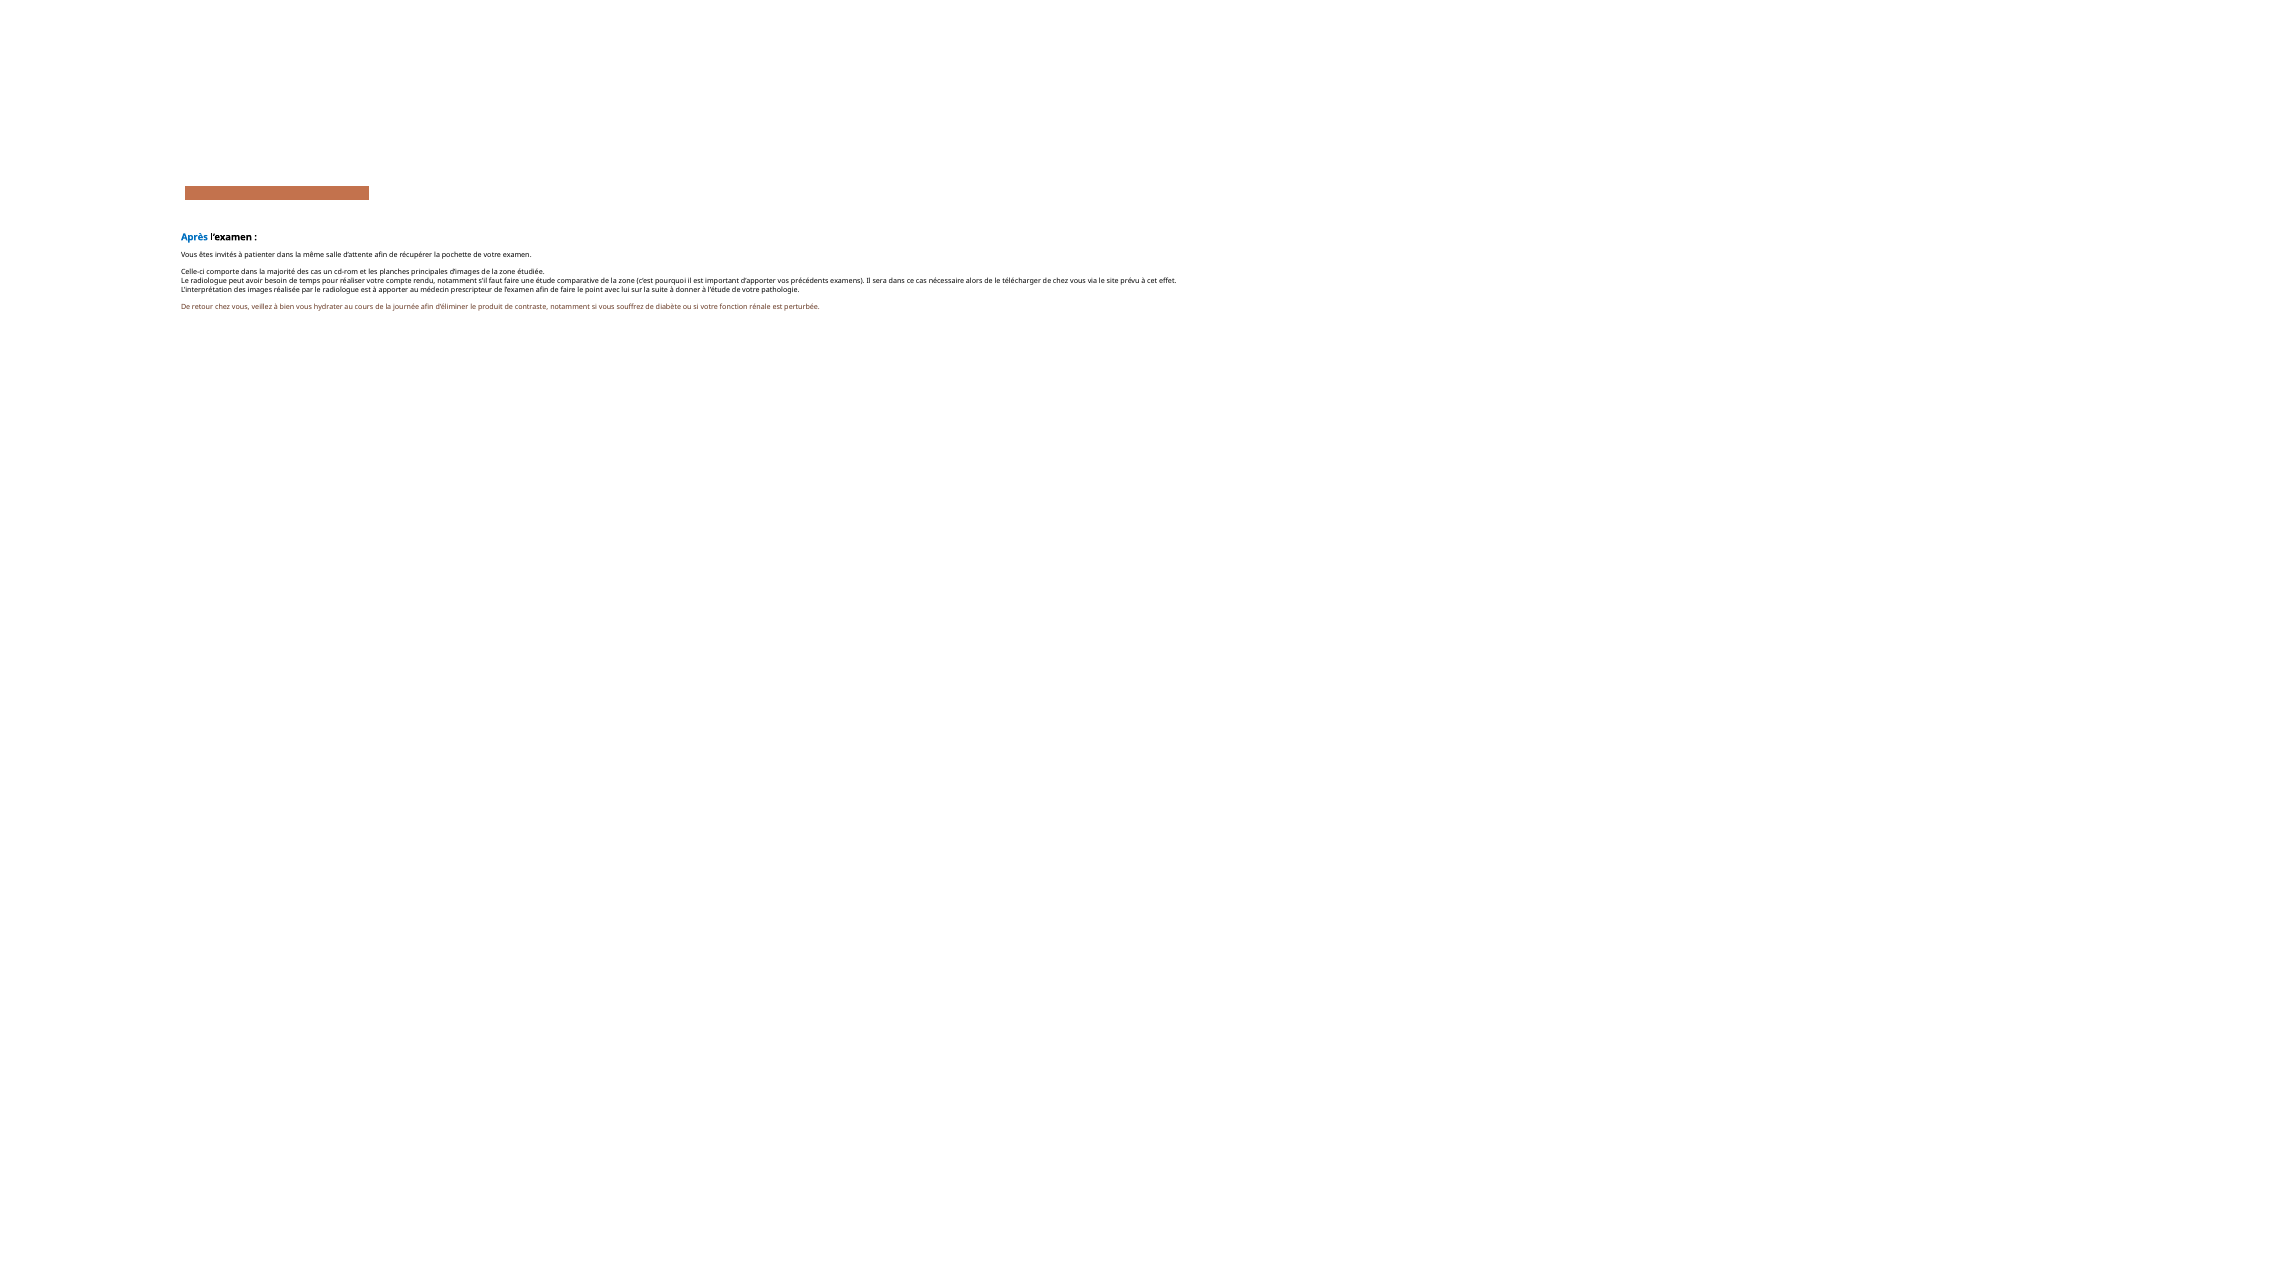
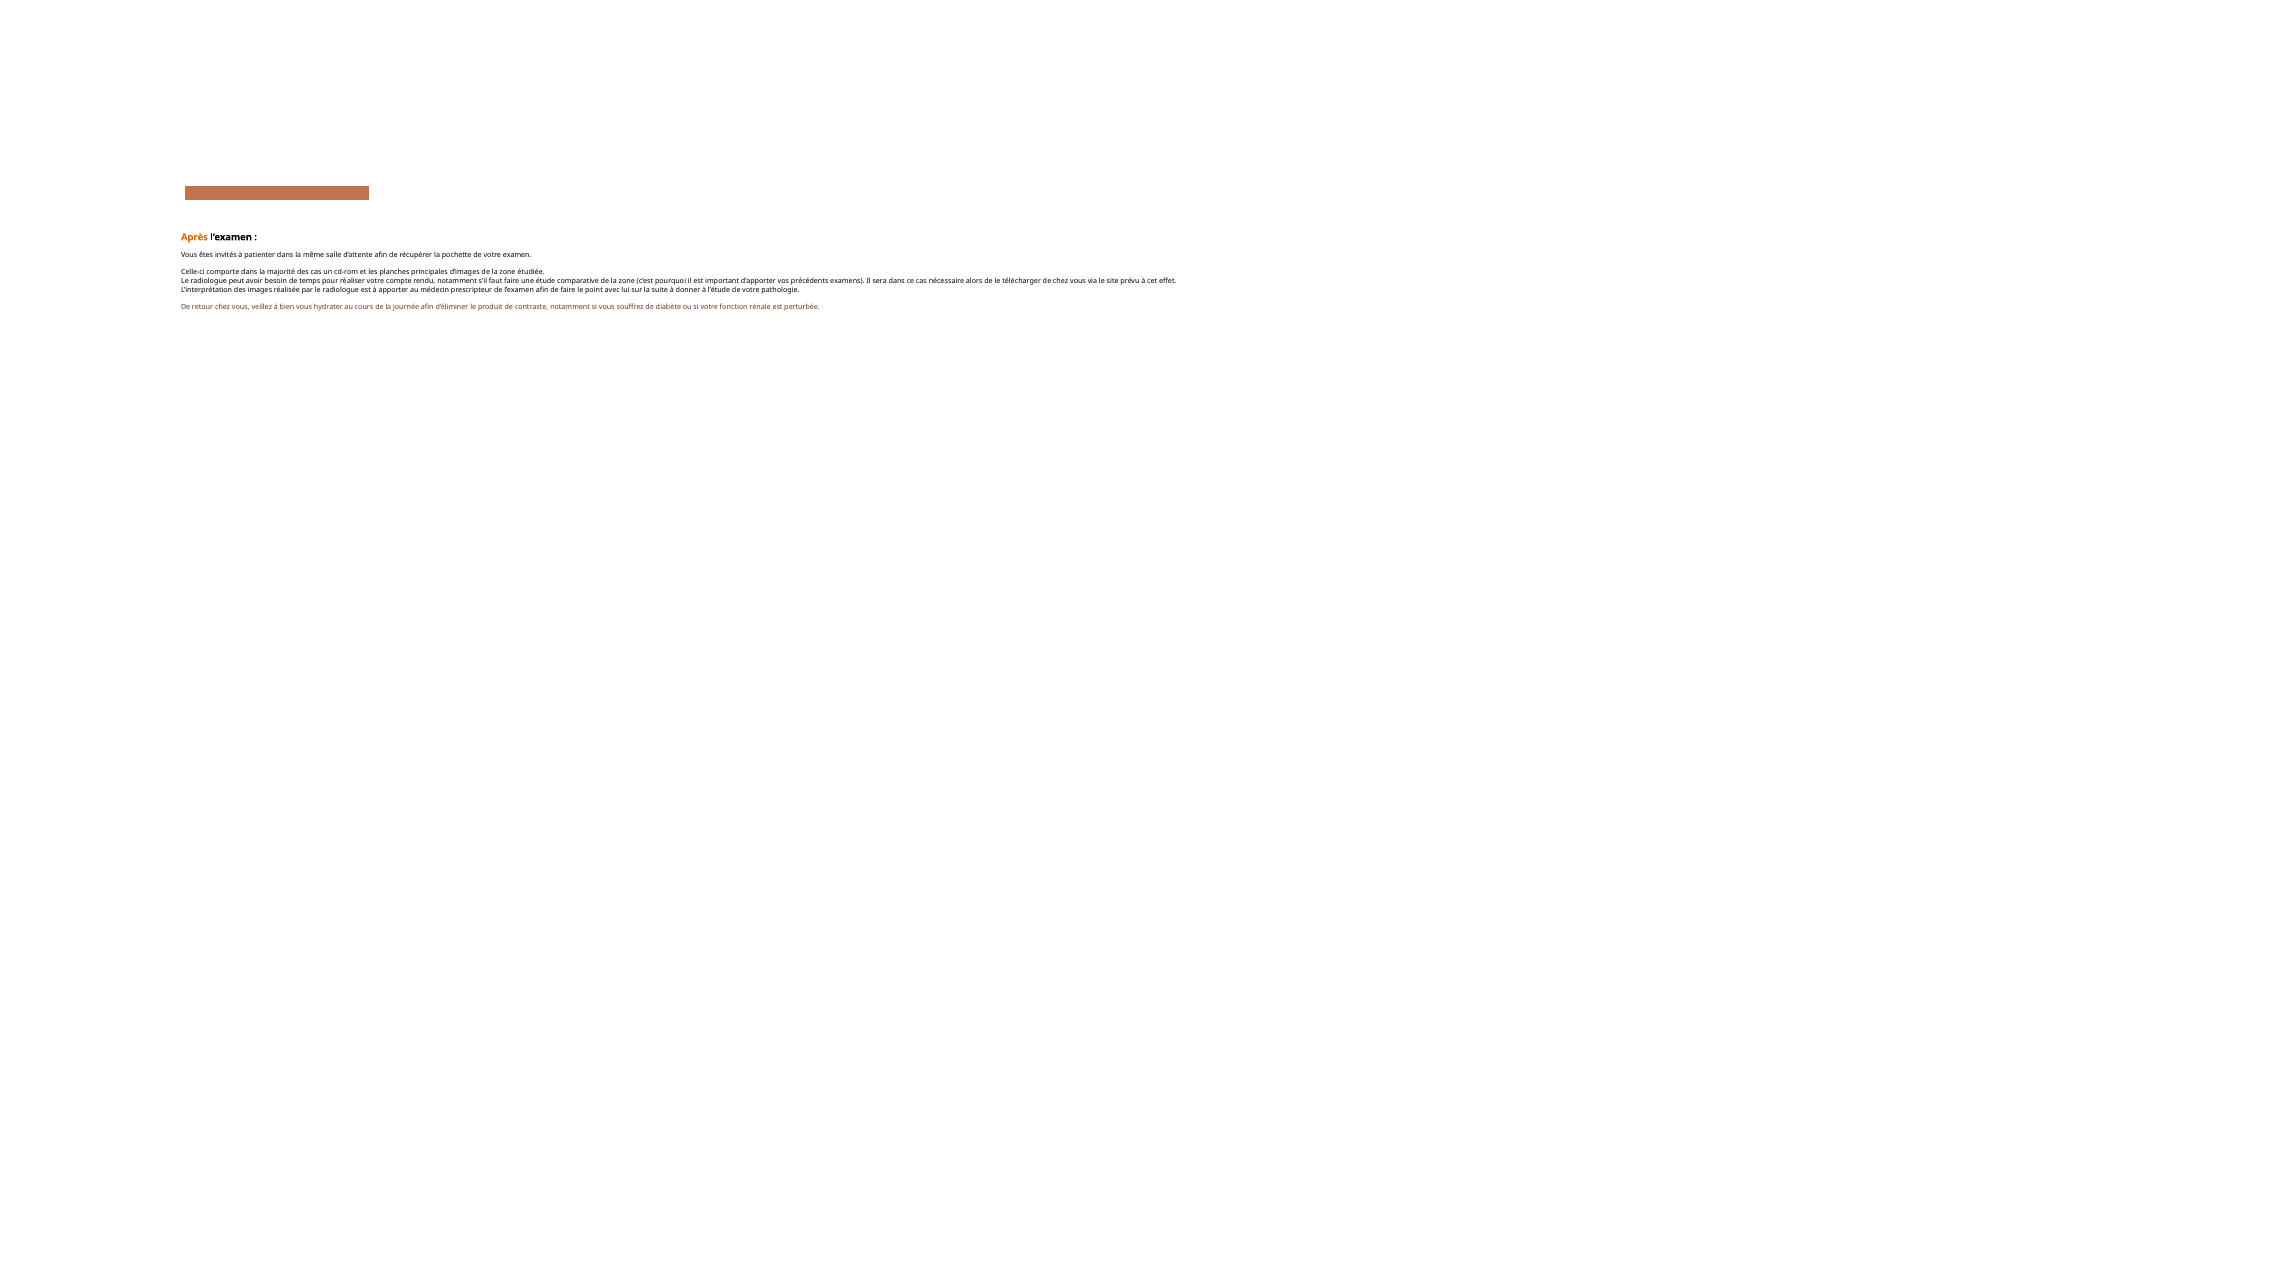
Après colour: blue -> orange
